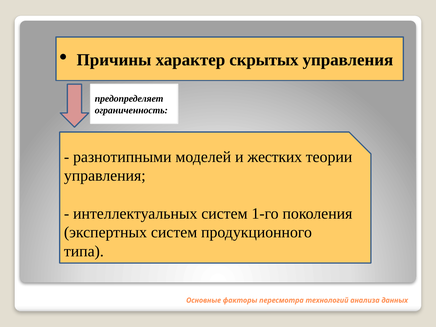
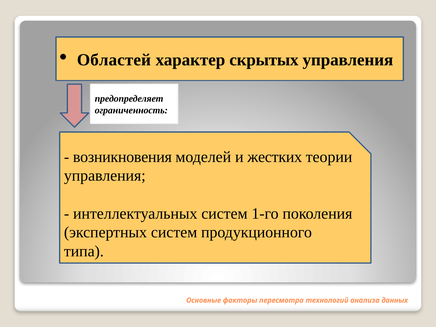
Причины: Причины -> Областей
разнотипными: разнотипными -> возникновения
